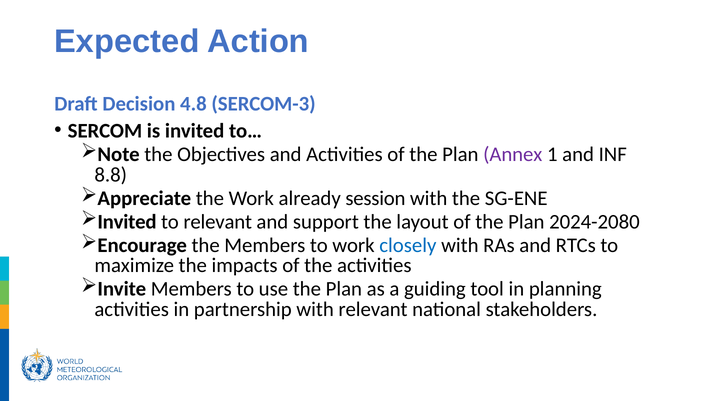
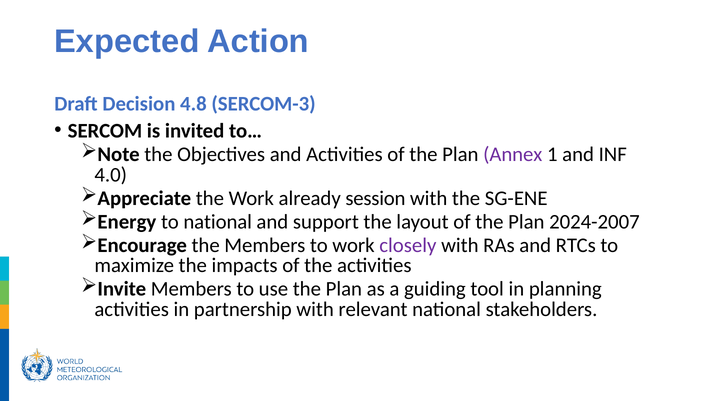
8.8: 8.8 -> 4.0
Invited at (127, 222): Invited -> Energy
to relevant: relevant -> national
2024-2080: 2024-2080 -> 2024-2007
closely colour: blue -> purple
